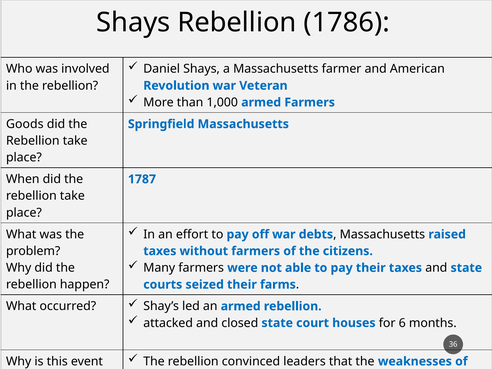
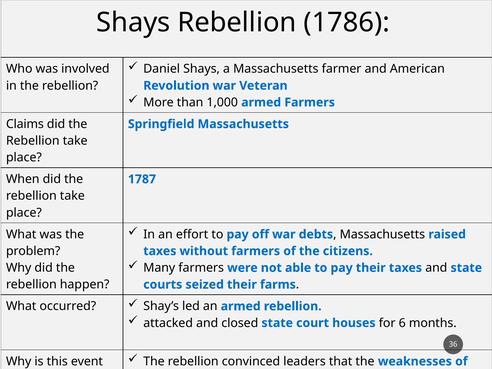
Goods: Goods -> Claims
